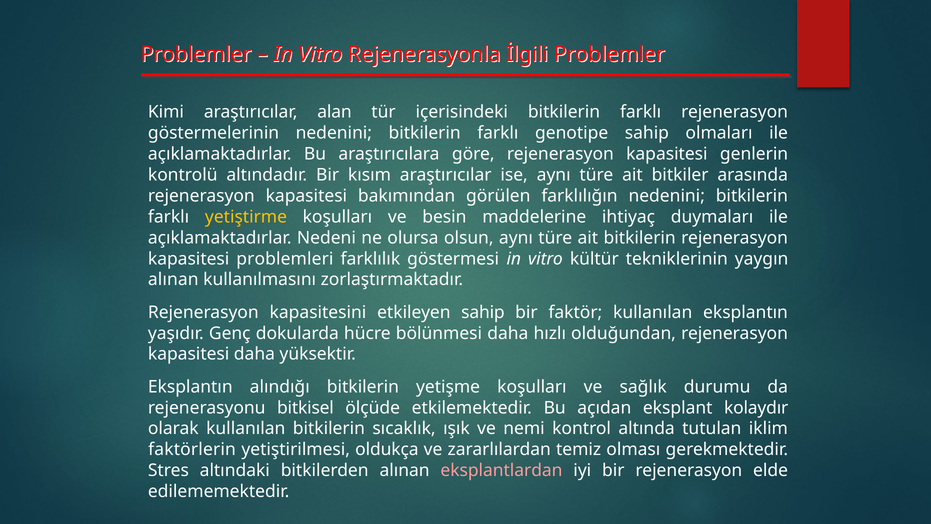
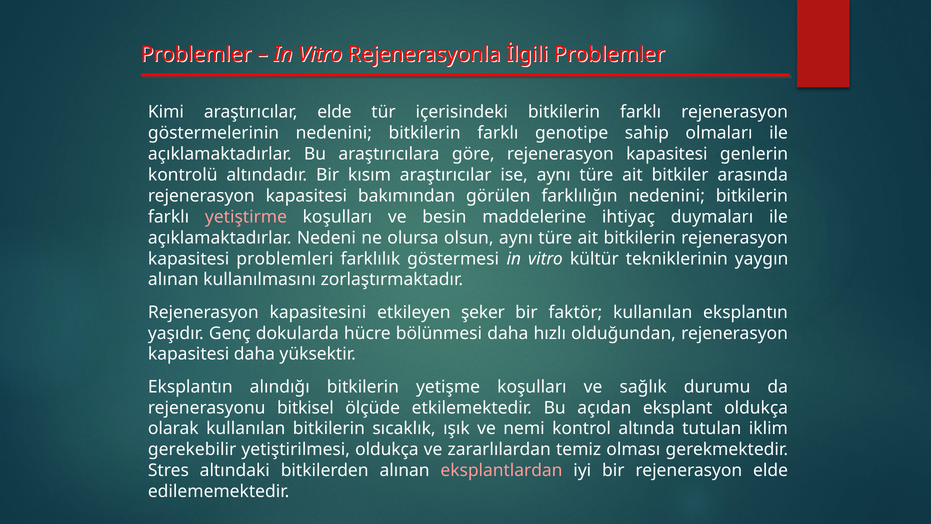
araştırıcılar alan: alan -> elde
yetiştirme colour: yellow -> pink
etkileyen sahip: sahip -> şeker
eksplant kolaydır: kolaydır -> oldukça
faktörlerin: faktörlerin -> gerekebilir
